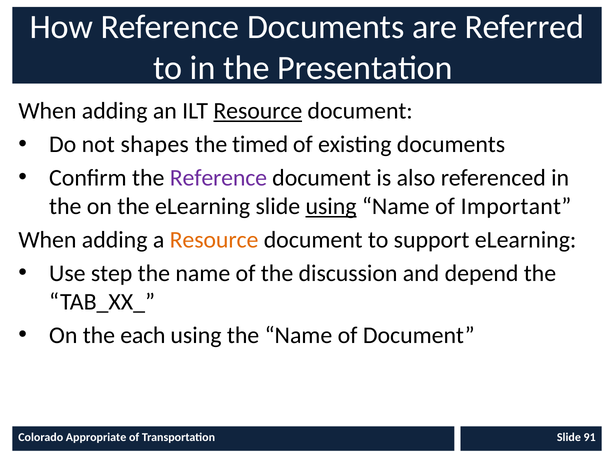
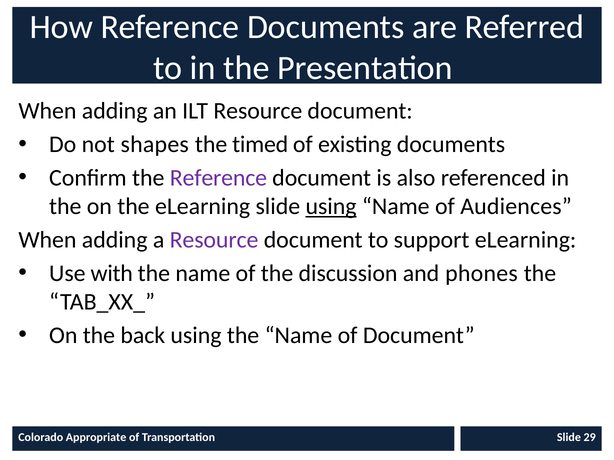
Resource at (258, 111) underline: present -> none
Important: Important -> Audiences
Resource at (214, 240) colour: orange -> purple
step: step -> with
depend: depend -> phones
each: each -> back
91: 91 -> 29
